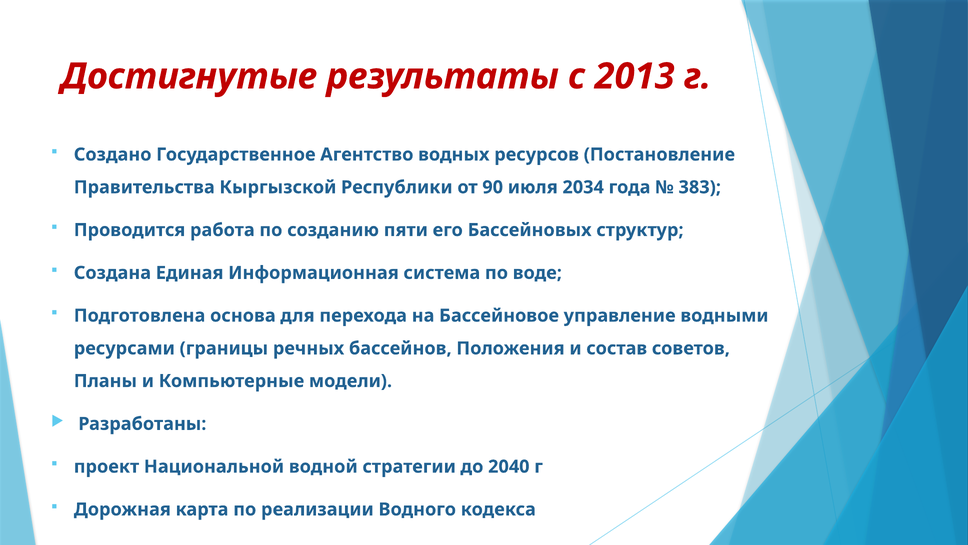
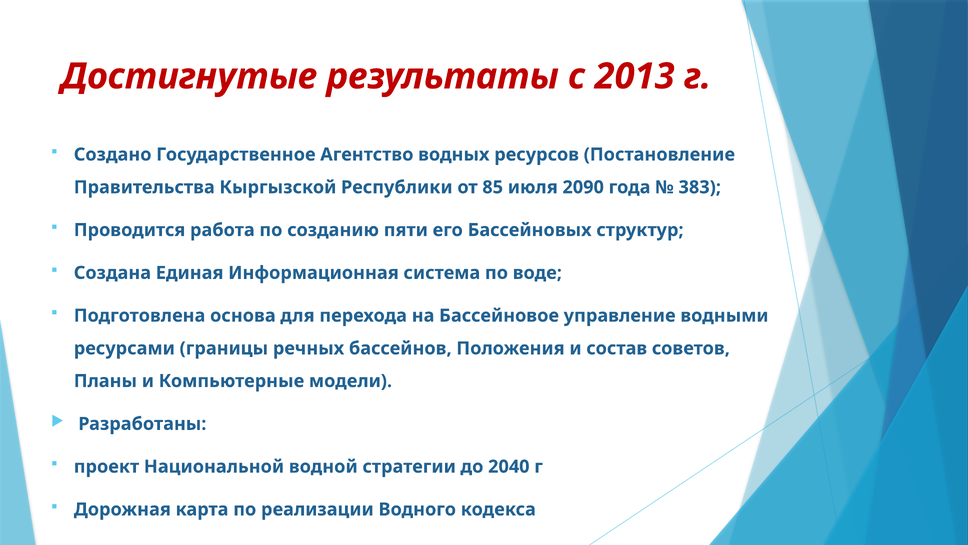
90: 90 -> 85
2034: 2034 -> 2090
